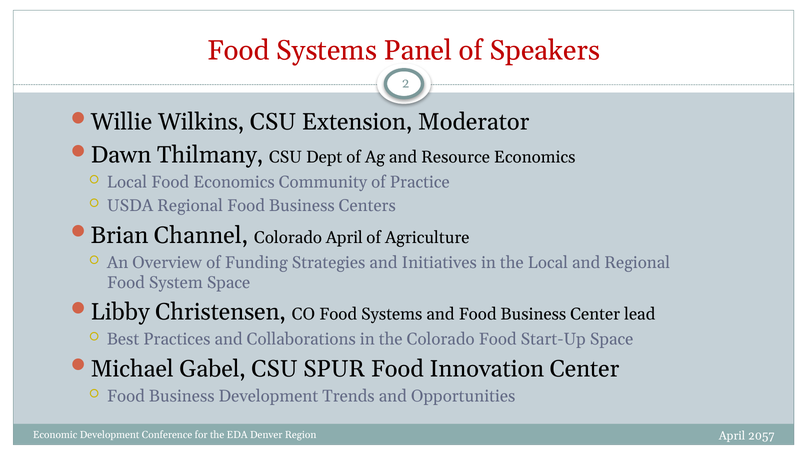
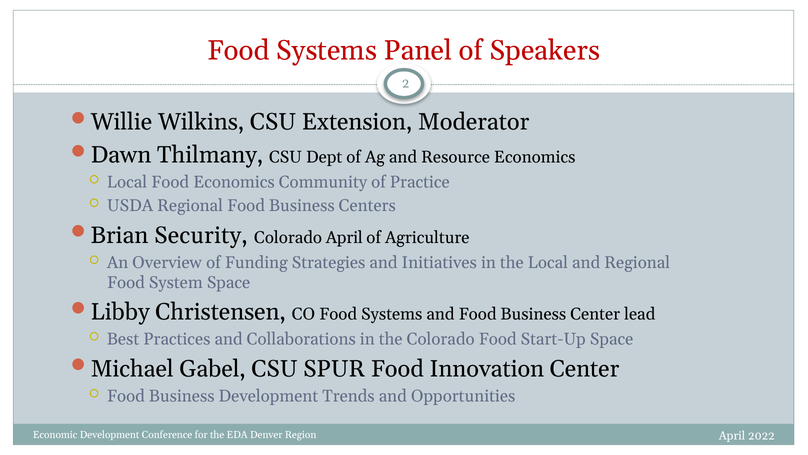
Channel: Channel -> Security
2057: 2057 -> 2022
